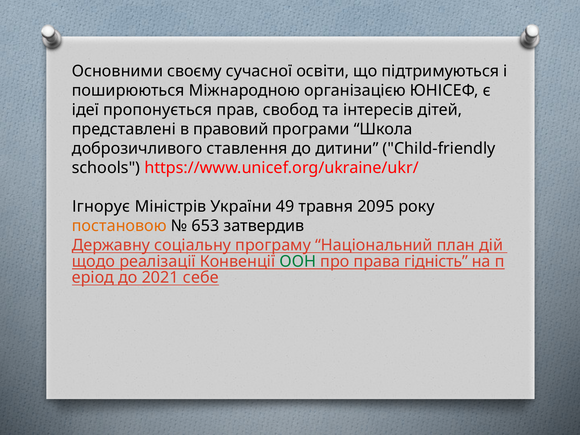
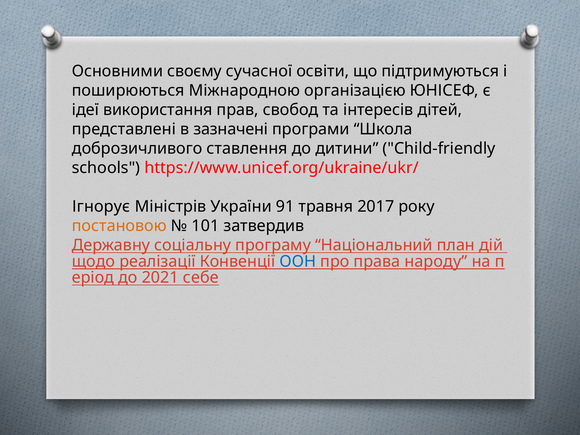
пропонується: пропонується -> використання
правовий: правовий -> зазначені
49: 49 -> 91
2095: 2095 -> 2017
653: 653 -> 101
ООН colour: green -> blue
гідність: гідність -> народу
